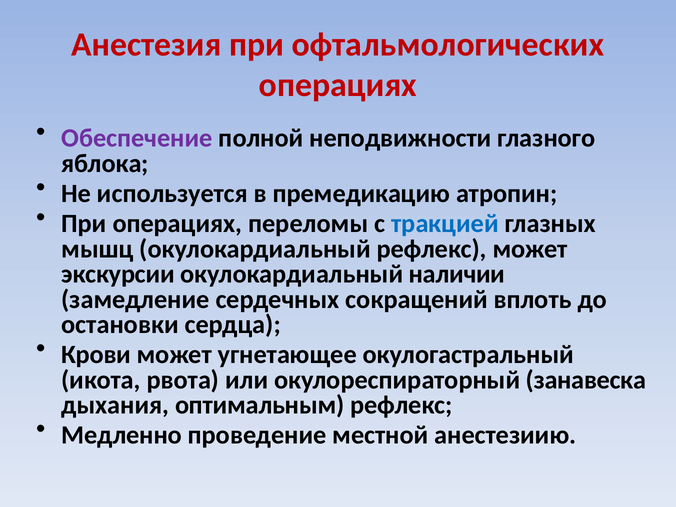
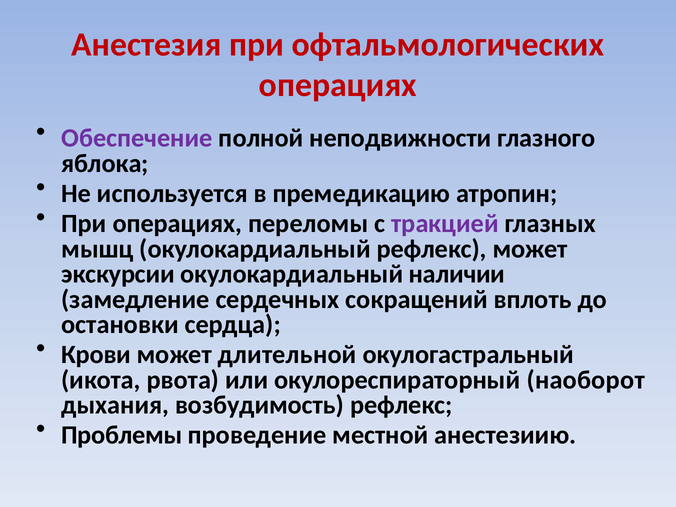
тракцией colour: blue -> purple
угнетающее: угнетающее -> длительной
занавеска: занавеска -> наоборот
оптимальным: оптимальным -> возбудимость
Медленно: Медленно -> Проблемы
